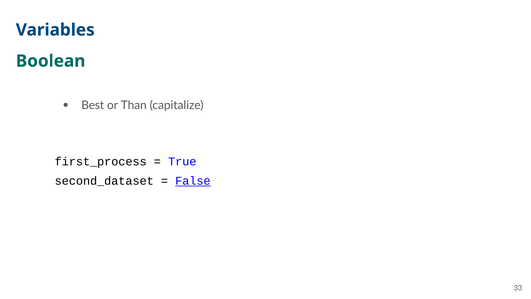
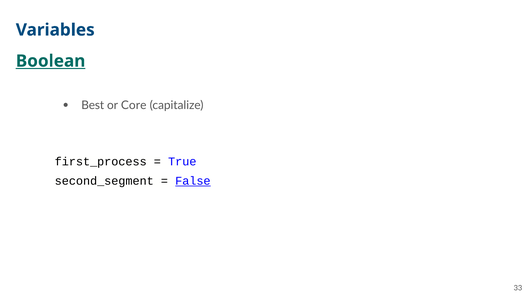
Boolean underline: none -> present
Than: Than -> Core
second_dataset: second_dataset -> second_segment
